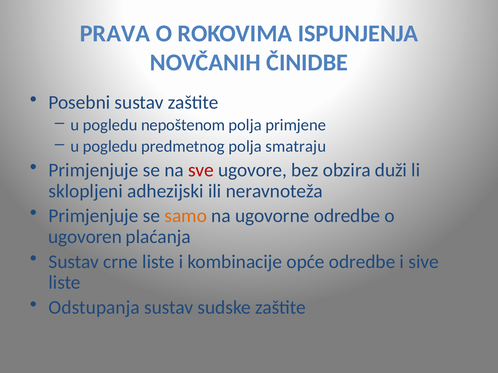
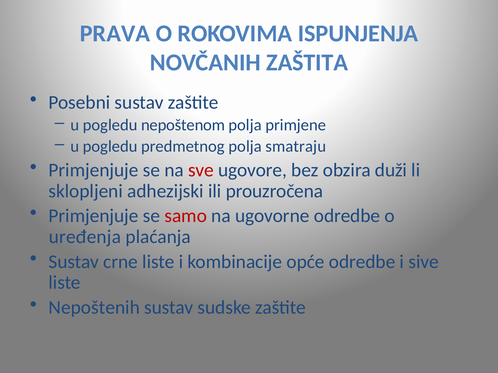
ČINIDBE: ČINIDBE -> ZAŠTITA
neravnoteža: neravnoteža -> prouzročena
samo colour: orange -> red
ugovoren: ugovoren -> uređenja
Odstupanja: Odstupanja -> Nepoštenih
